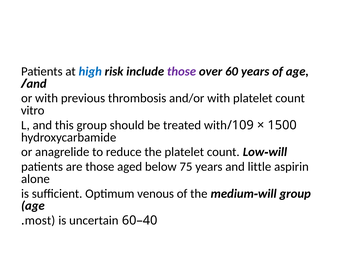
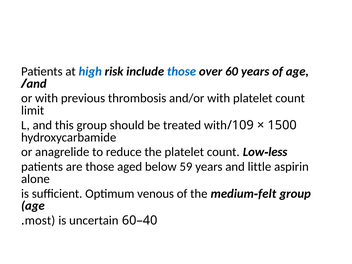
those at (182, 71) colour: purple -> blue
vitro: vitro -> limit
will at (278, 152): will -> less
75: 75 -> 59
will at (267, 194): will -> felt
